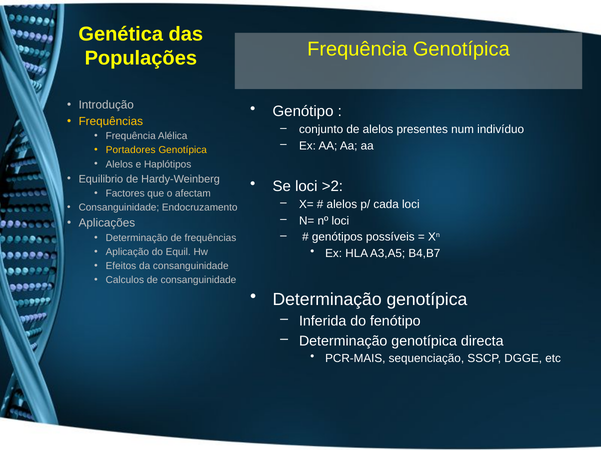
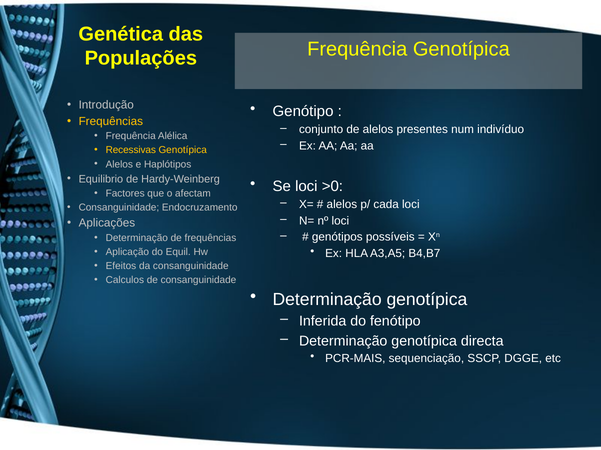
Portadores: Portadores -> Recessivas
>2: >2 -> >0
